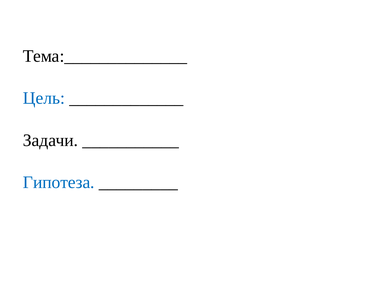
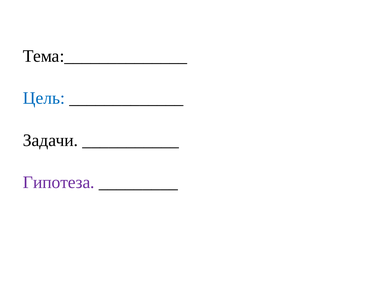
Гипотеза colour: blue -> purple
